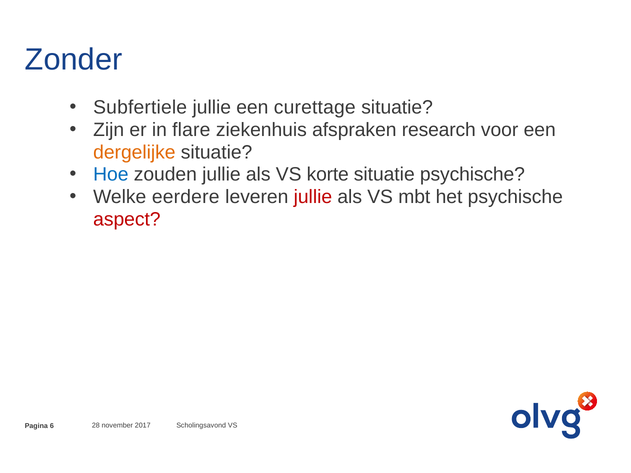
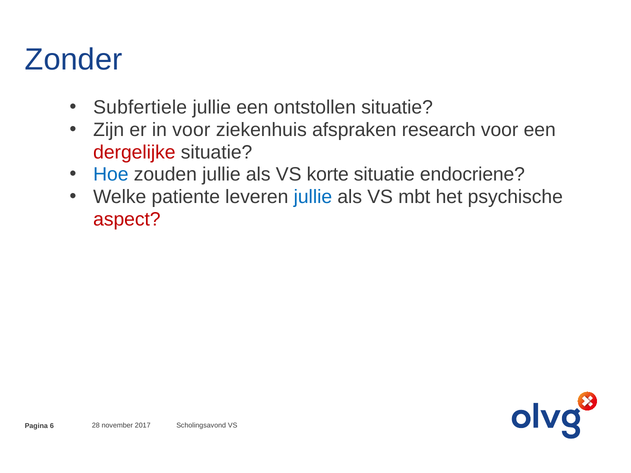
curettage: curettage -> ontstollen
in flare: flare -> voor
dergelijke colour: orange -> red
situatie psychische: psychische -> endocriene
eerdere: eerdere -> patiente
jullie at (313, 197) colour: red -> blue
